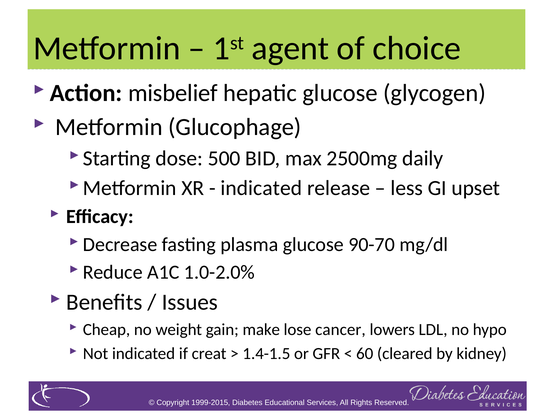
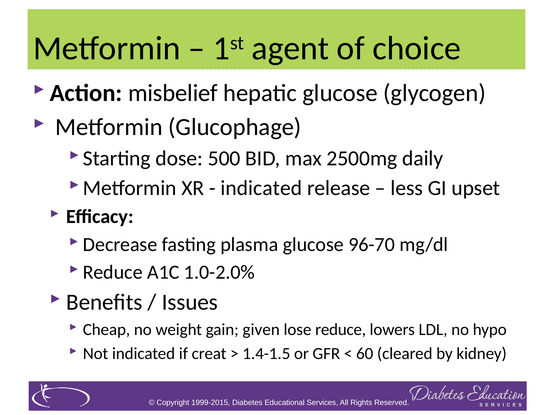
90-70: 90-70 -> 96-70
make: make -> given
cancer: cancer -> reduce
